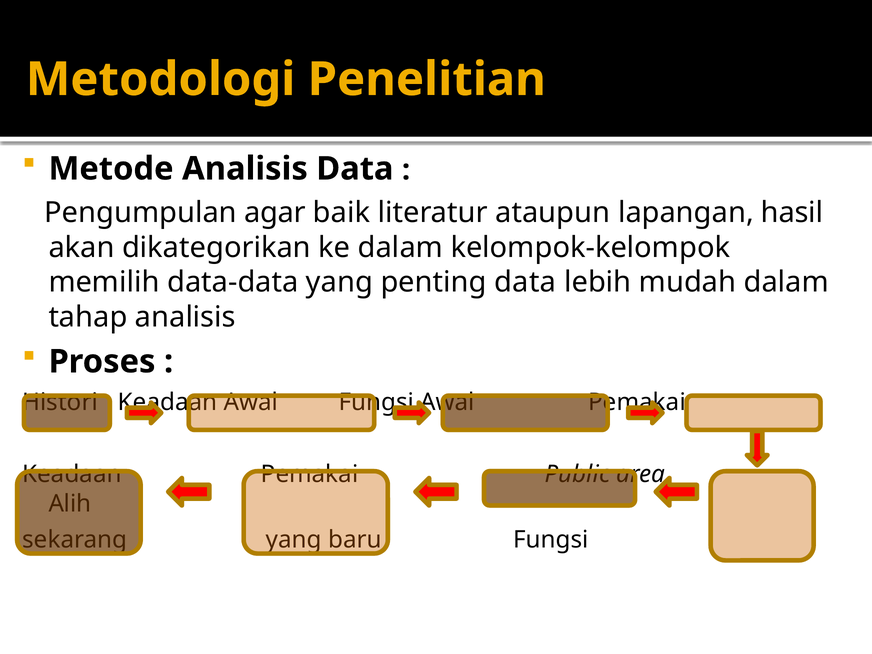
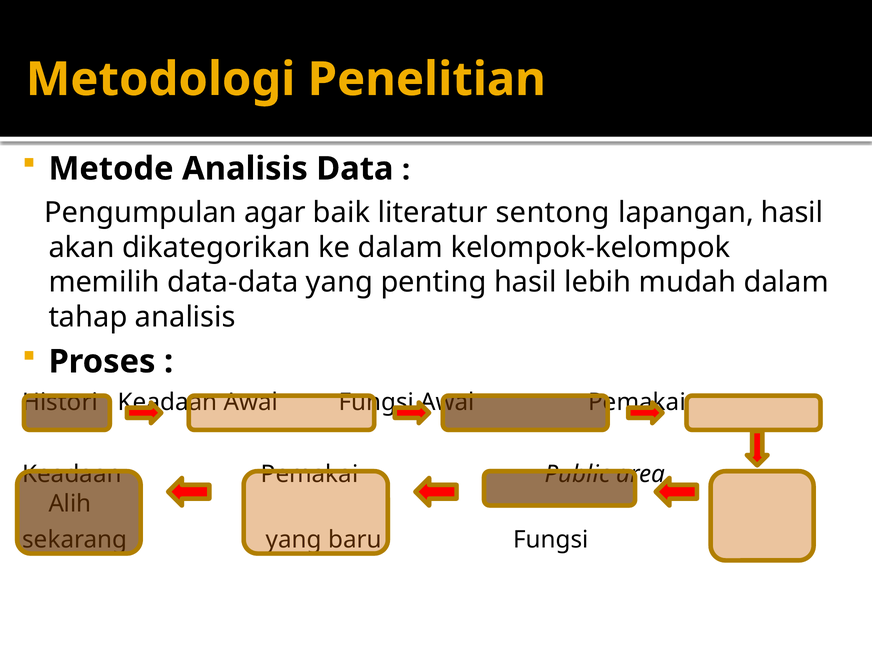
ataupun: ataupun -> sentong
penting data: data -> hasil
